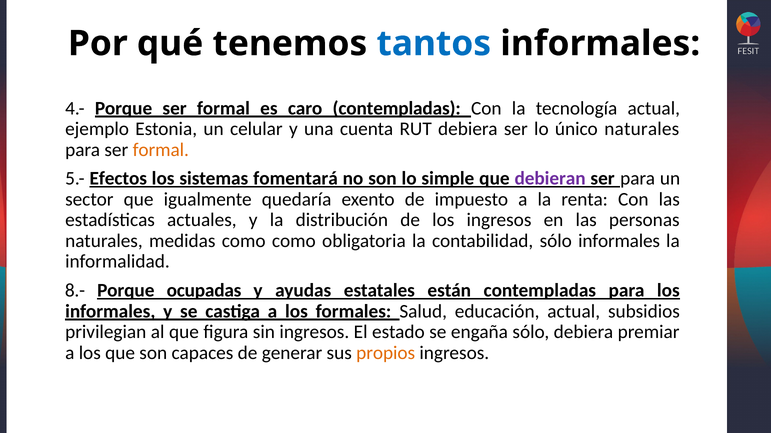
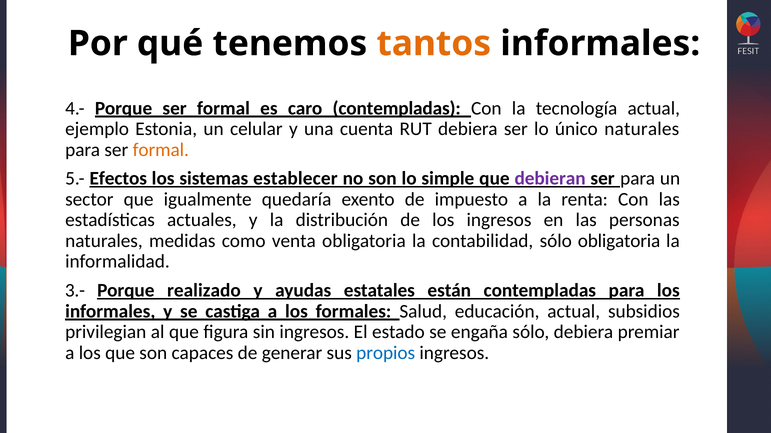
tantos colour: blue -> orange
fomentará: fomentará -> establecer
como como: como -> venta
sólo informales: informales -> obligatoria
8.-: 8.- -> 3.-
ocupadas: ocupadas -> realizado
propios colour: orange -> blue
